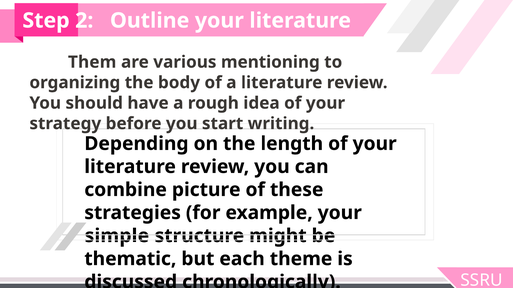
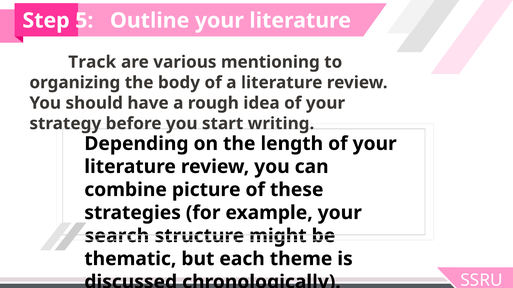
2: 2 -> 5
Them: Them -> Track
simple: simple -> search
